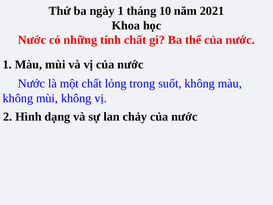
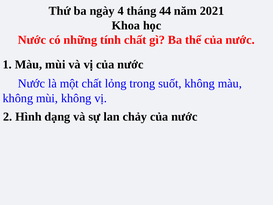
ngày 1: 1 -> 4
10: 10 -> 44
